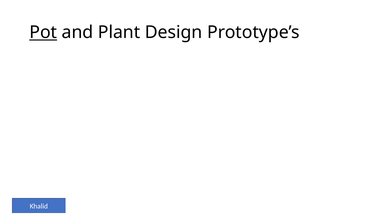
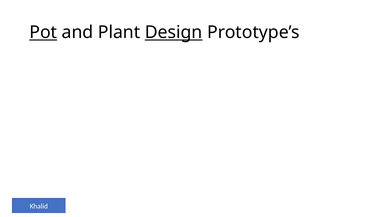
Design underline: none -> present
